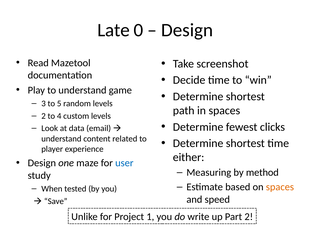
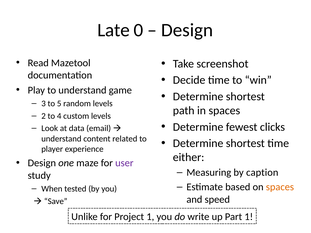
user colour: blue -> purple
method: method -> caption
Part 2: 2 -> 1
